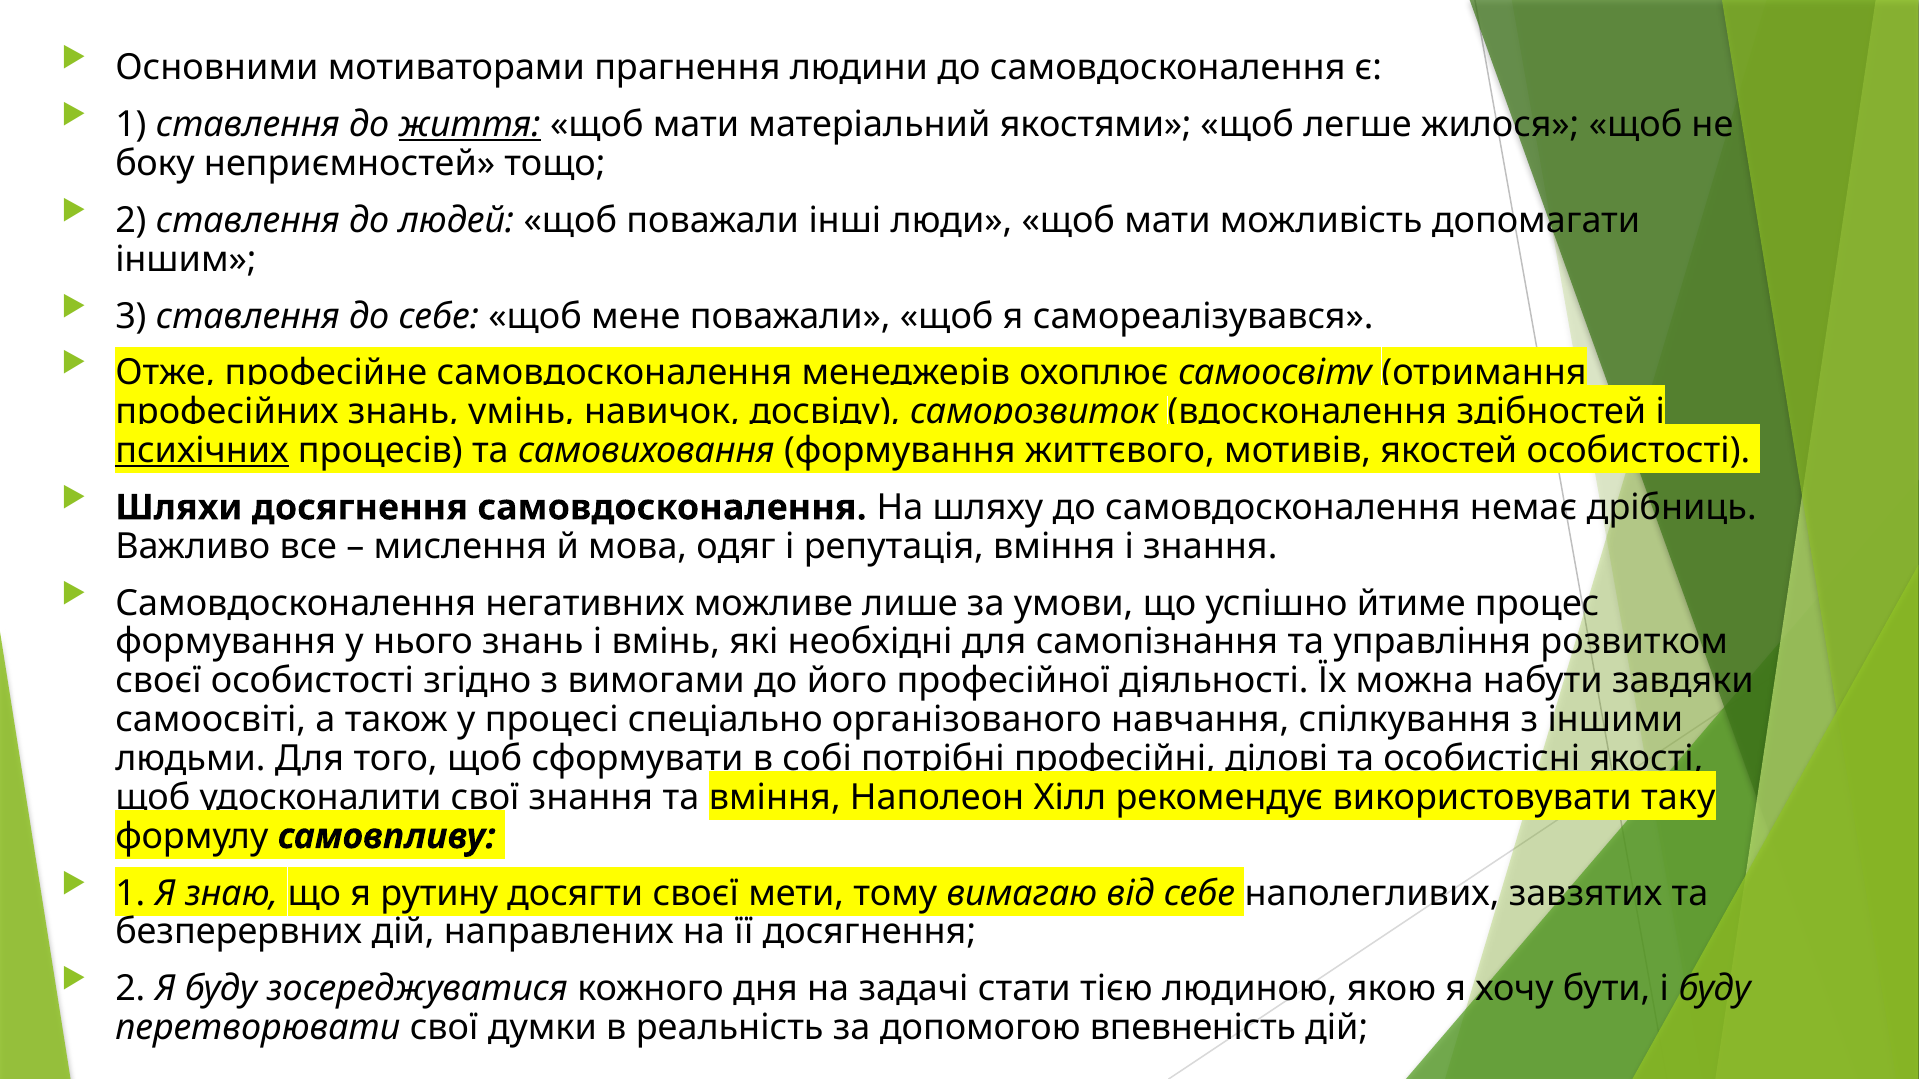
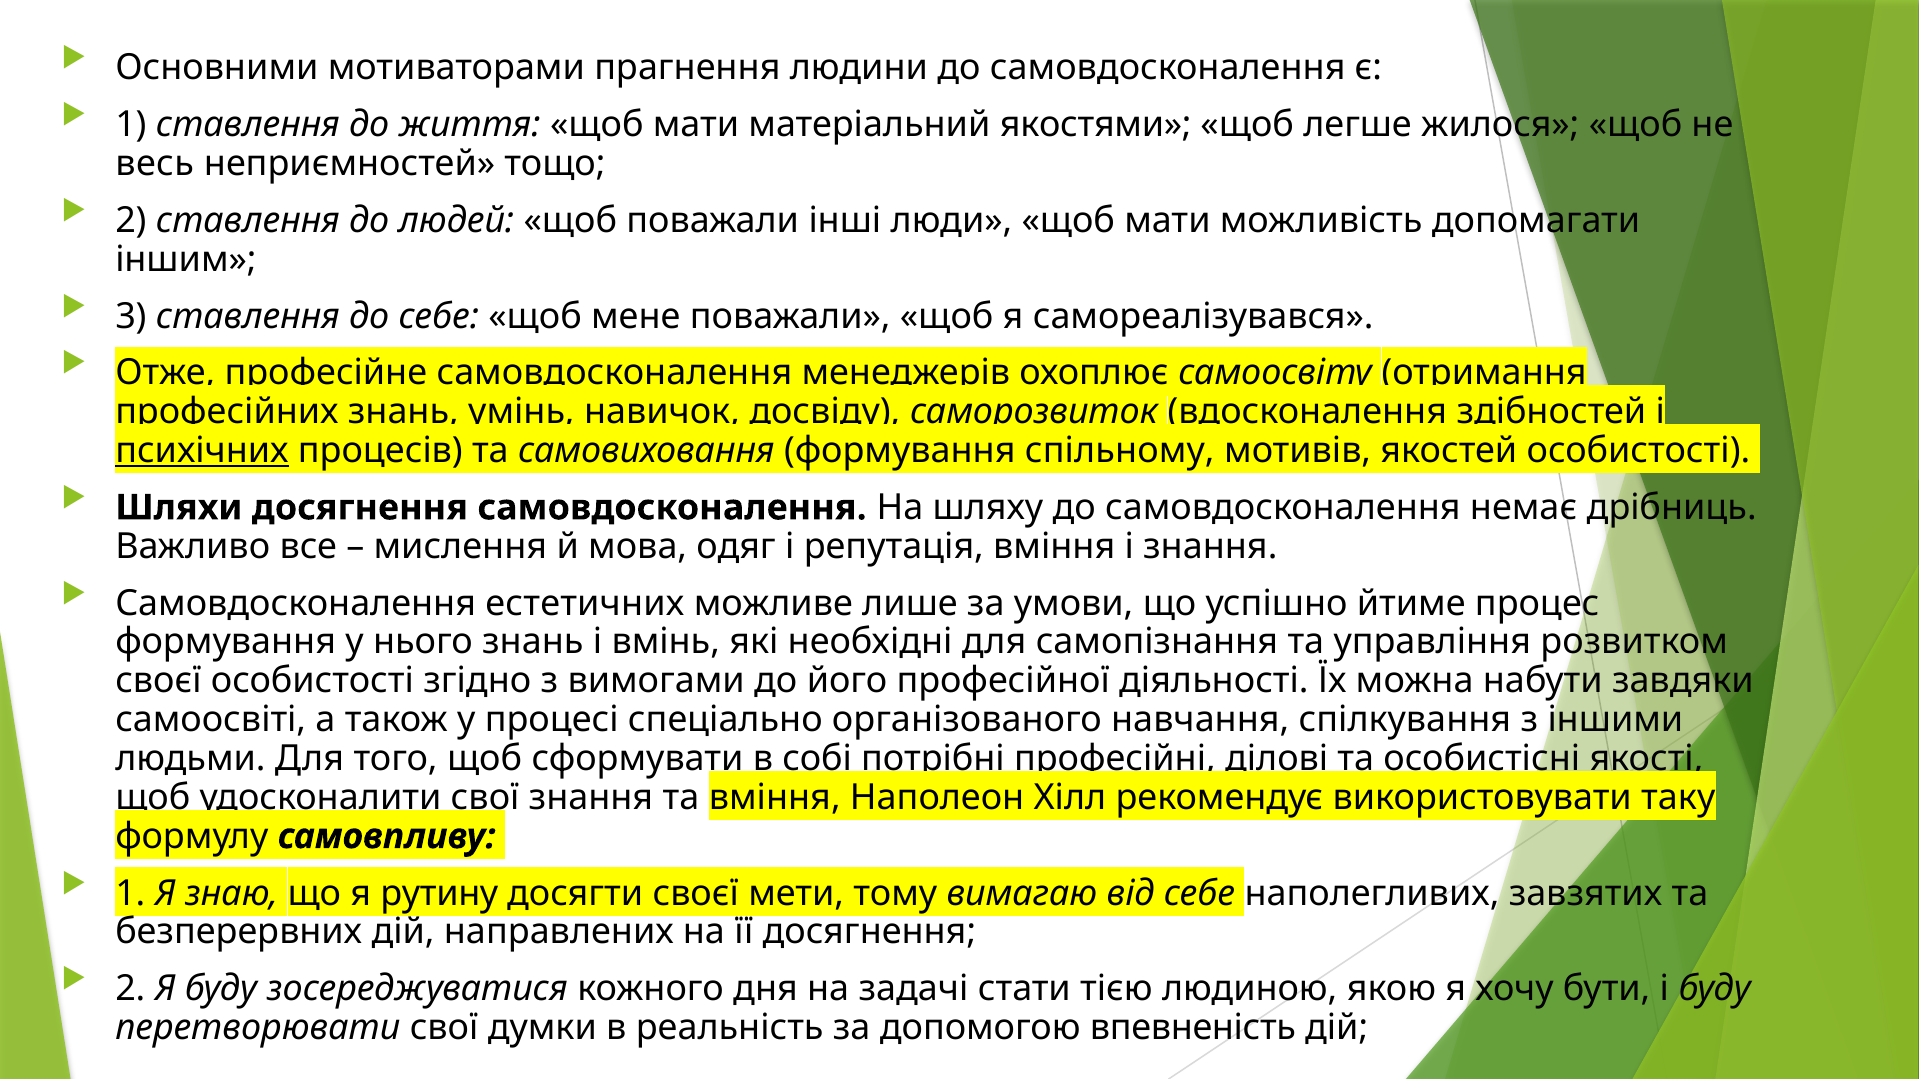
життя underline: present -> none
боку: боку -> весь
життєвого: життєвого -> спільному
негативних: негативних -> естетичних
